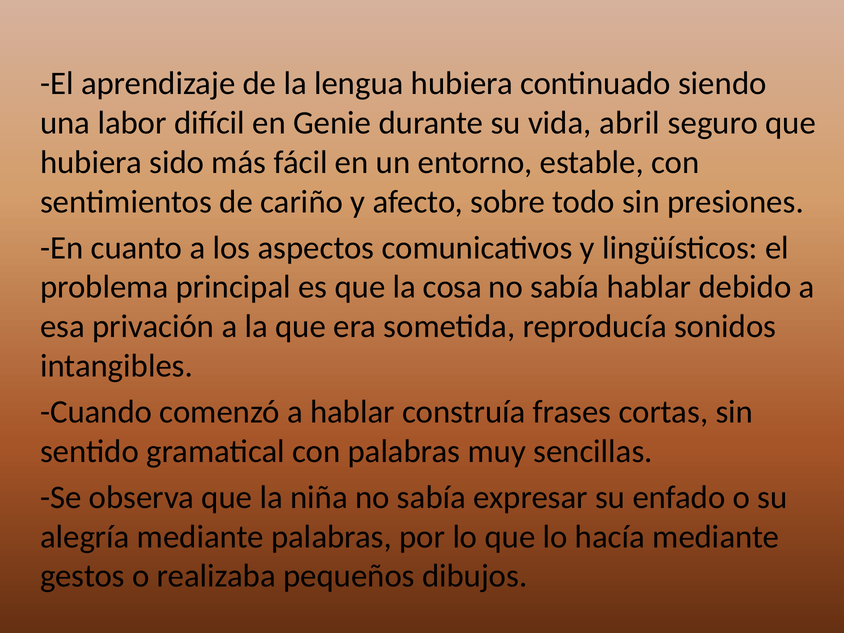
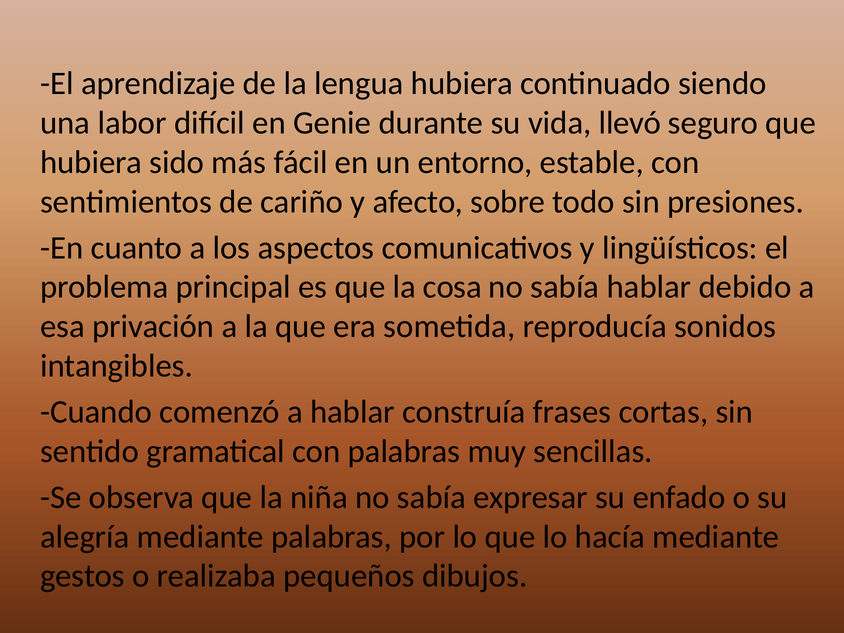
abril: abril -> llevó
